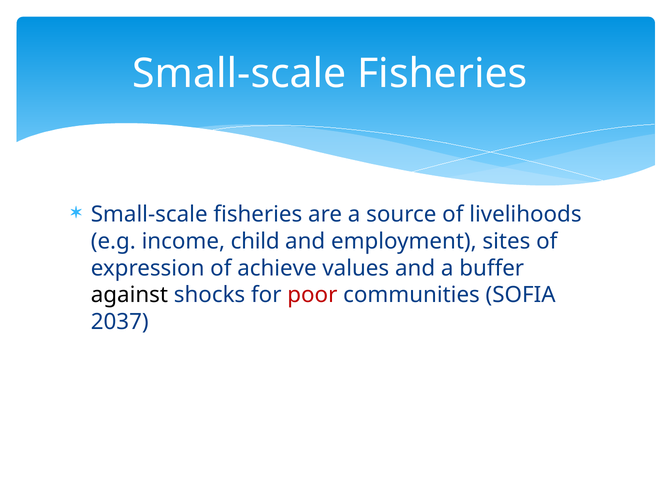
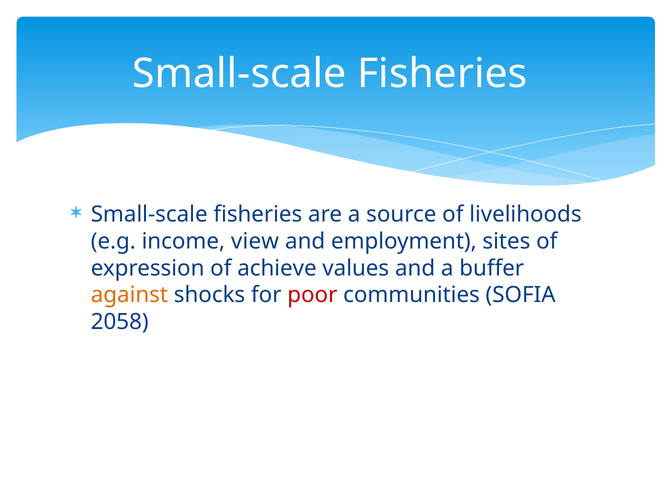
child: child -> view
against colour: black -> orange
2037: 2037 -> 2058
